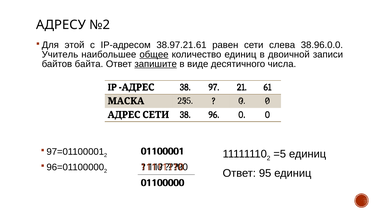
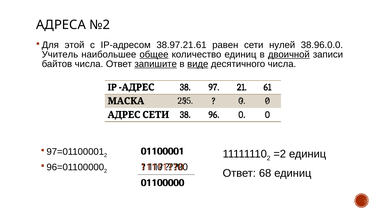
АДРЕСУ: АДРЕСУ -> АДРЕСА
слева: слева -> нулей
двоичной underline: none -> present
байтов байта: байта -> числа
виде underline: none -> present
=5: =5 -> =2
95: 95 -> 68
